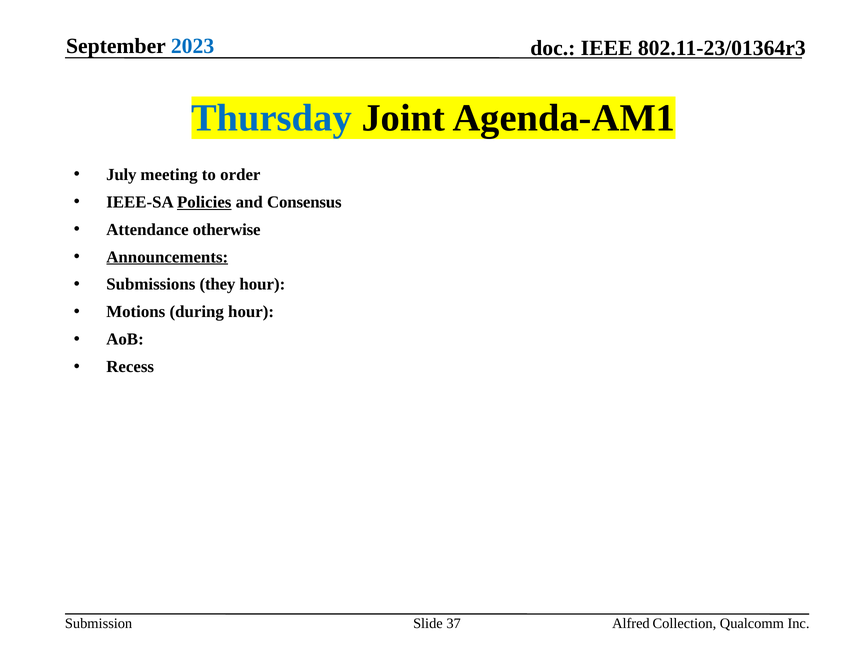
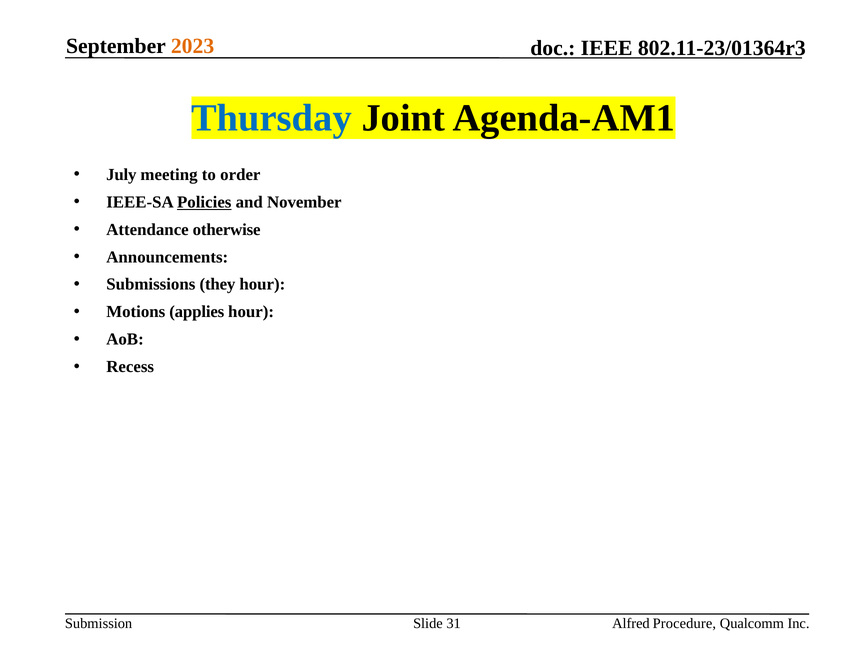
2023 colour: blue -> orange
Consensus: Consensus -> November
Announcements underline: present -> none
during: during -> applies
37: 37 -> 31
Collection: Collection -> Procedure
